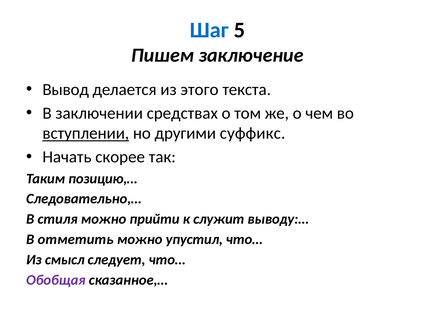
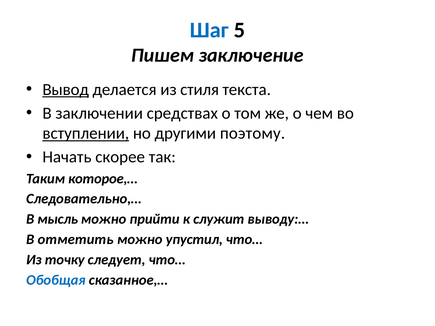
Вывод underline: none -> present
этого: этого -> стиля
суффикс: суффикс -> поэтому
позицию,…: позицию,… -> которое,…
стиля: стиля -> мысль
смысл: смысл -> точку
Обобщая colour: purple -> blue
